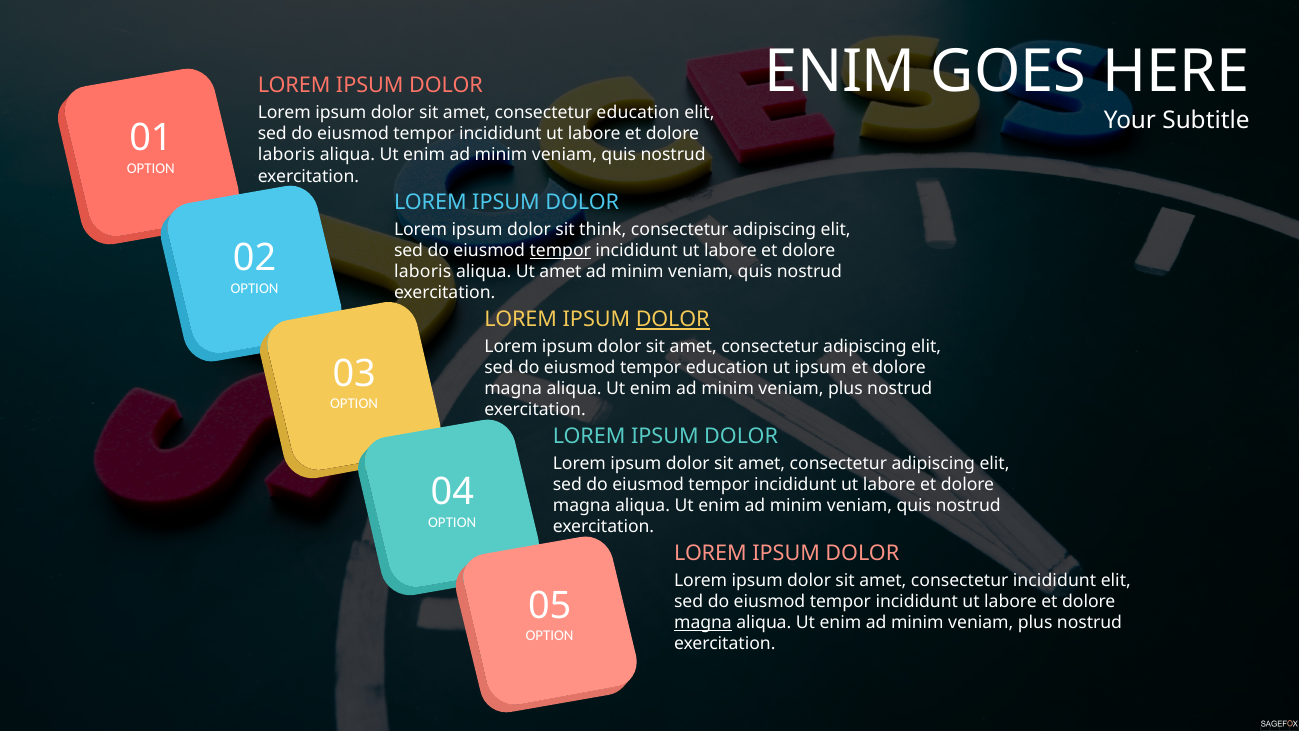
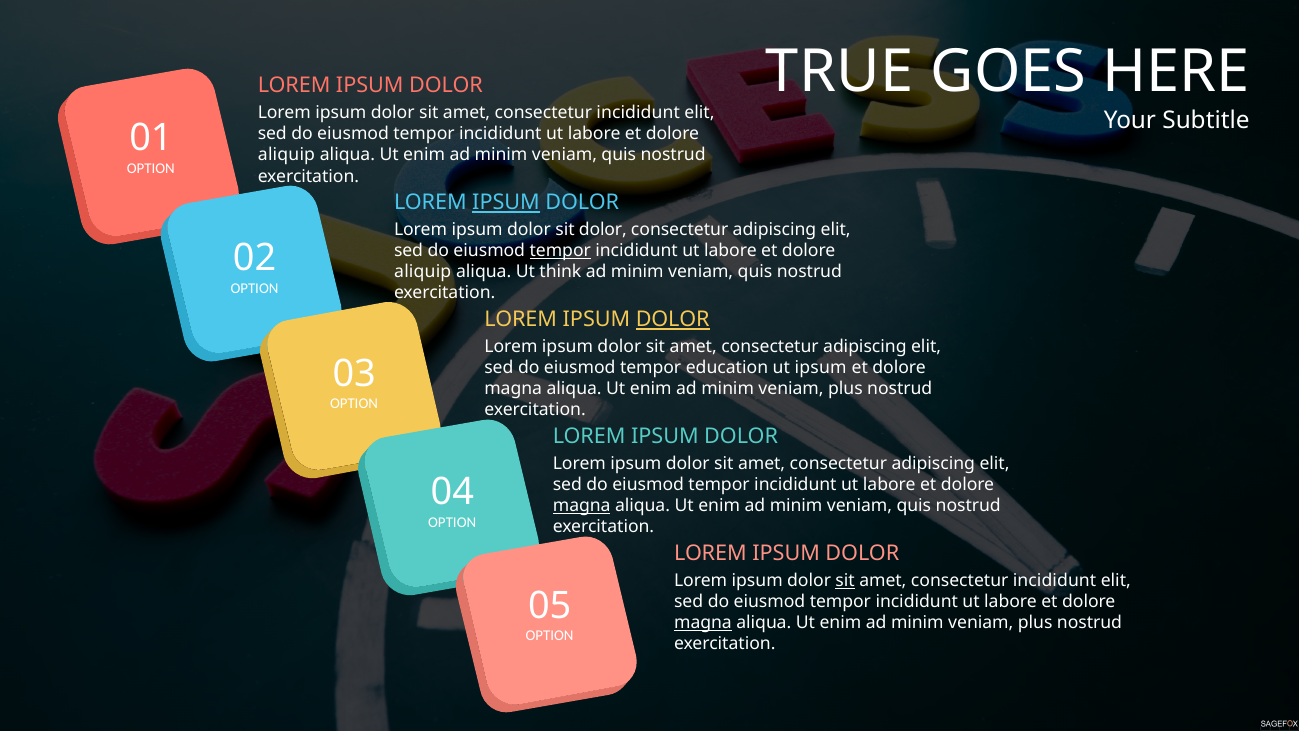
ENIM at (840, 72): ENIM -> TRUE
education at (638, 113): education -> incididunt
laboris at (287, 155): laboris -> aliquip
IPSUM at (506, 203) underline: none -> present
sit think: think -> dolor
laboris at (423, 272): laboris -> aliquip
Ut amet: amet -> think
magna at (582, 506) underline: none -> present
sit at (845, 580) underline: none -> present
